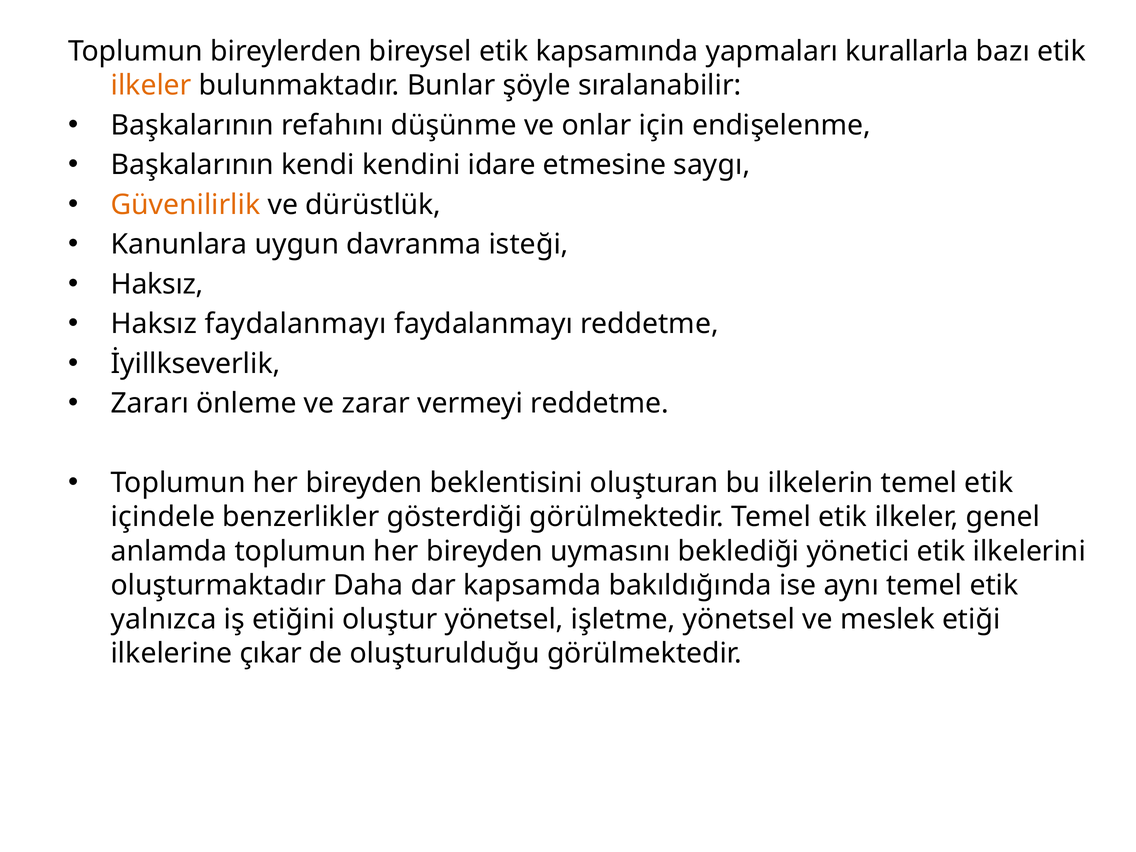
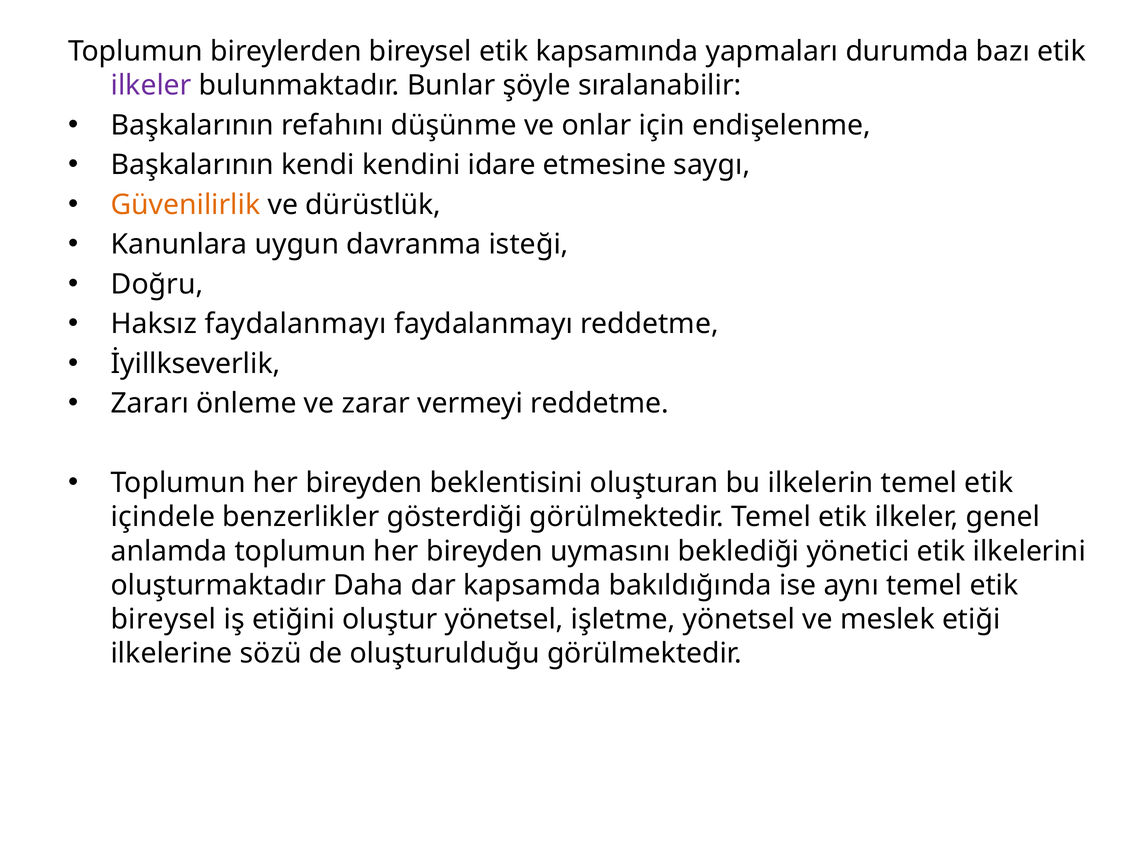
kurallarla: kurallarla -> durumda
ilkeler at (151, 85) colour: orange -> purple
Haksız at (157, 284): Haksız -> Doğru
yalnızca at (164, 619): yalnızca -> bireysel
çıkar: çıkar -> sözü
